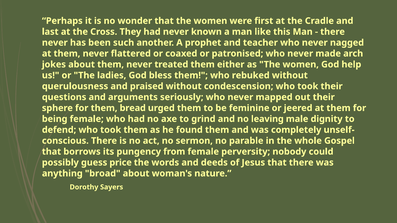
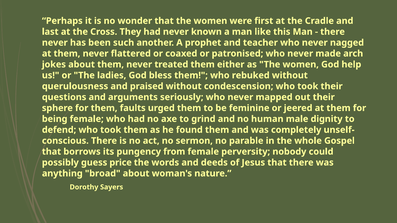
bread: bread -> faults
leaving: leaving -> human
